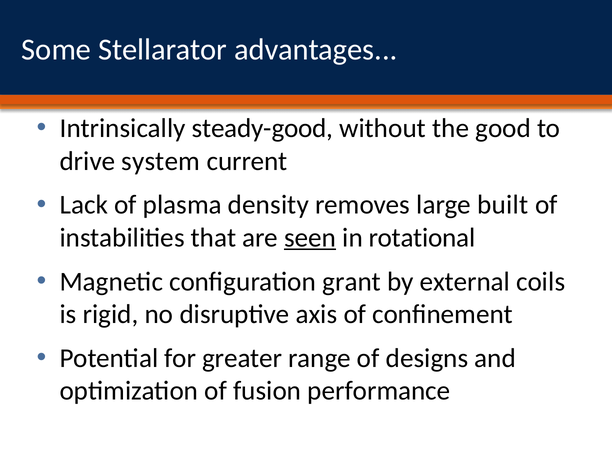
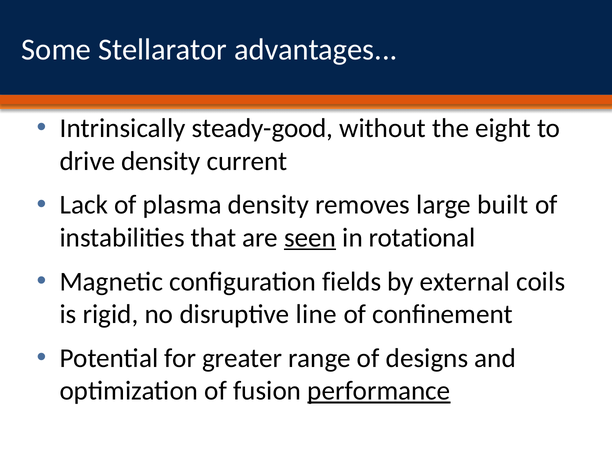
good: good -> eight
drive system: system -> density
grant: grant -> fields
axis: axis -> line
performance underline: none -> present
